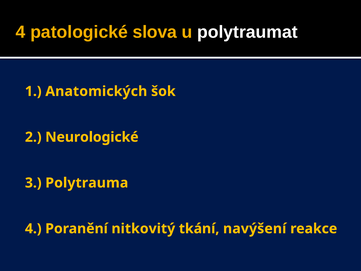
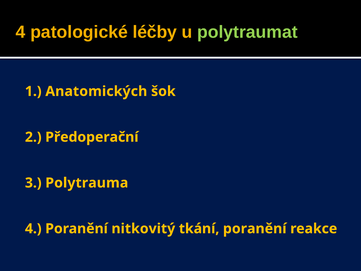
slova: slova -> léčby
polytraumat colour: white -> light green
Neurologické: Neurologické -> Předoperační
tkání navýšení: navýšení -> poranění
